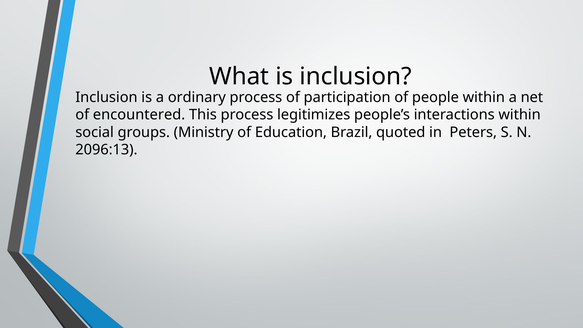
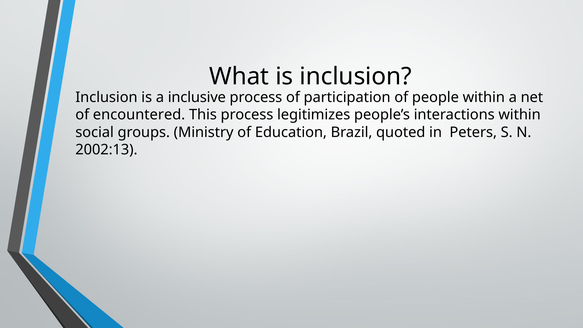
ordinary: ordinary -> inclusive
2096:13: 2096:13 -> 2002:13
